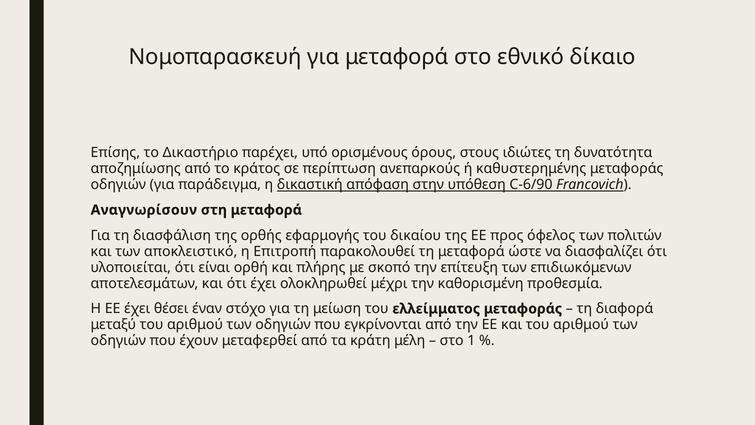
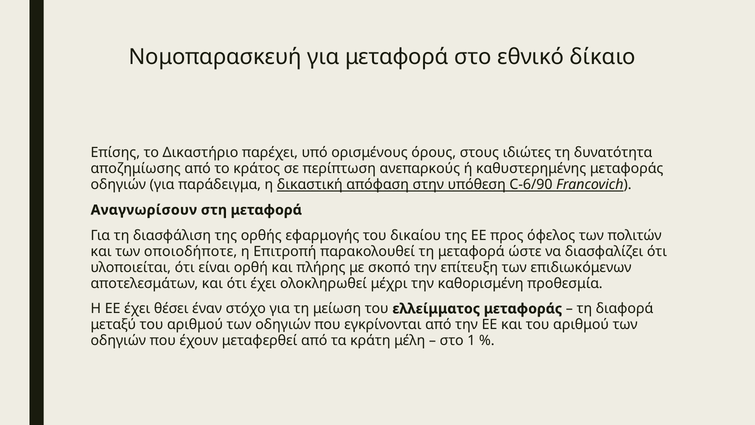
αποκλειστικό: αποκλειστικό -> οποιοδήποτε
